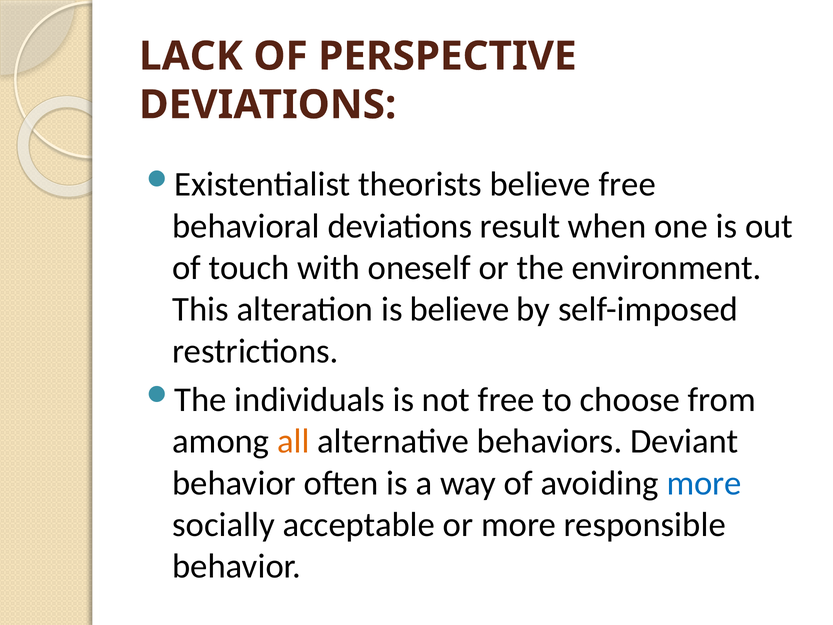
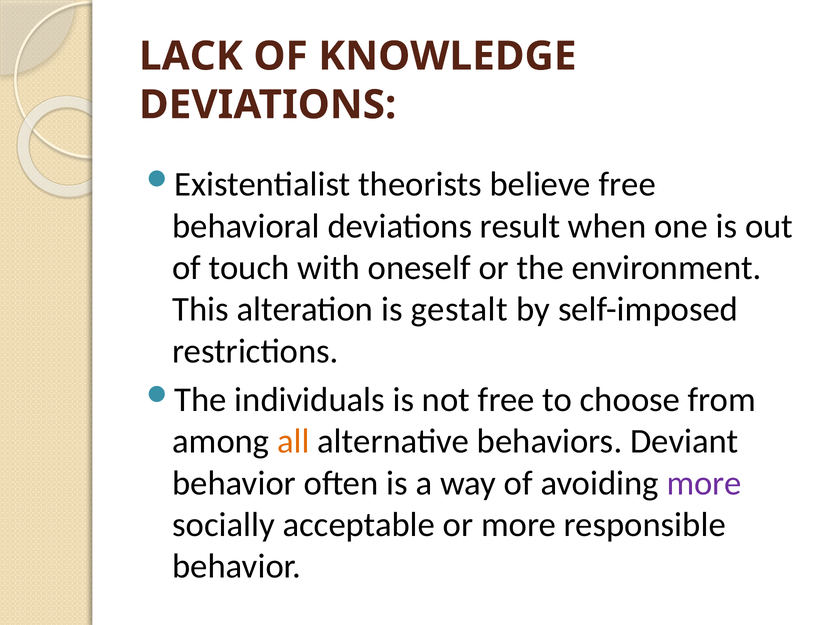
PERSPECTIVE: PERSPECTIVE -> KNOWLEDGE
is believe: believe -> gestalt
more at (704, 483) colour: blue -> purple
